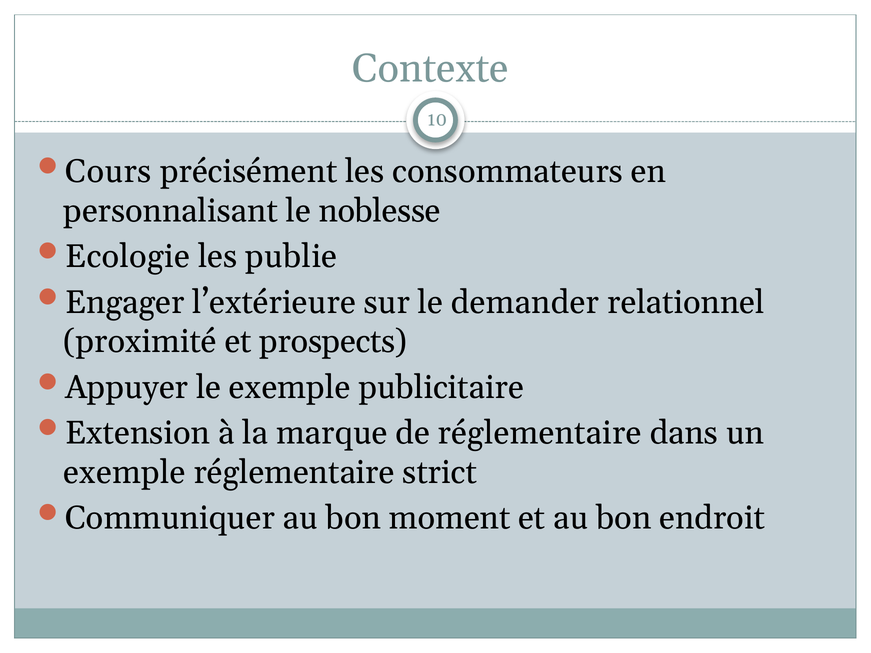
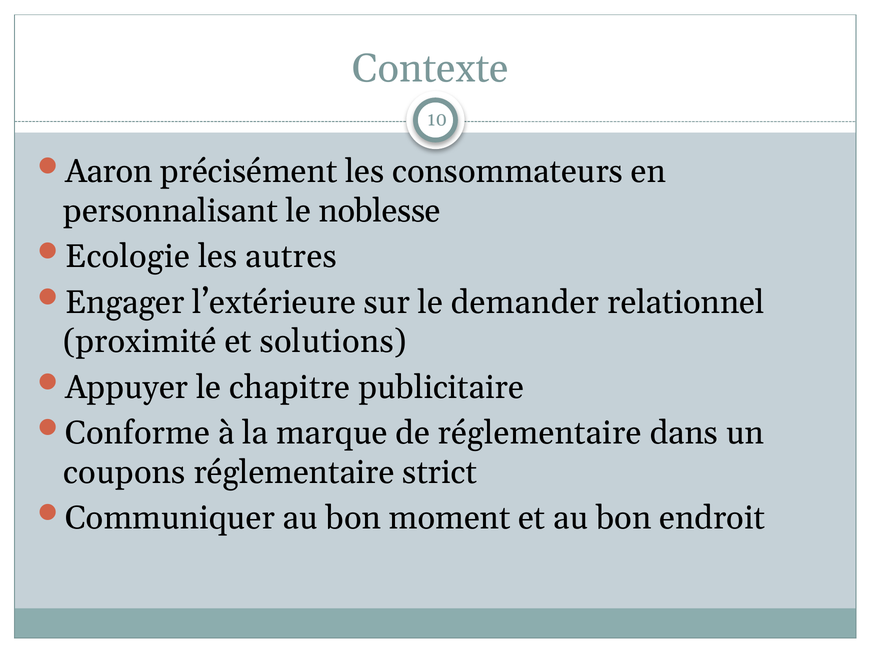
Cours: Cours -> Aaron
publie: publie -> autres
prospects: prospects -> solutions
le exemple: exemple -> chapitre
Extension: Extension -> Conforme
exemple at (124, 472): exemple -> coupons
